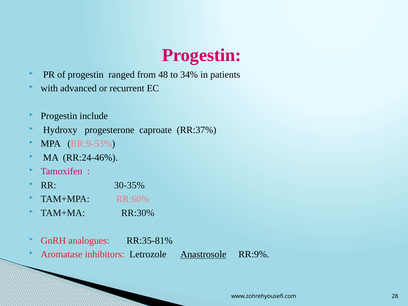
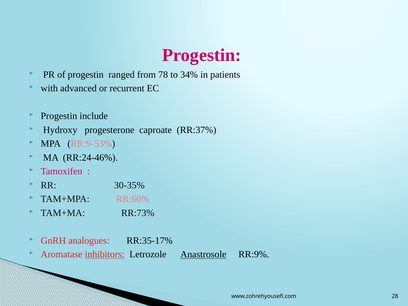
48: 48 -> 78
RR:30%: RR:30% -> RR:73%
RR:35-81%: RR:35-81% -> RR:35-17%
inhibitors underline: none -> present
